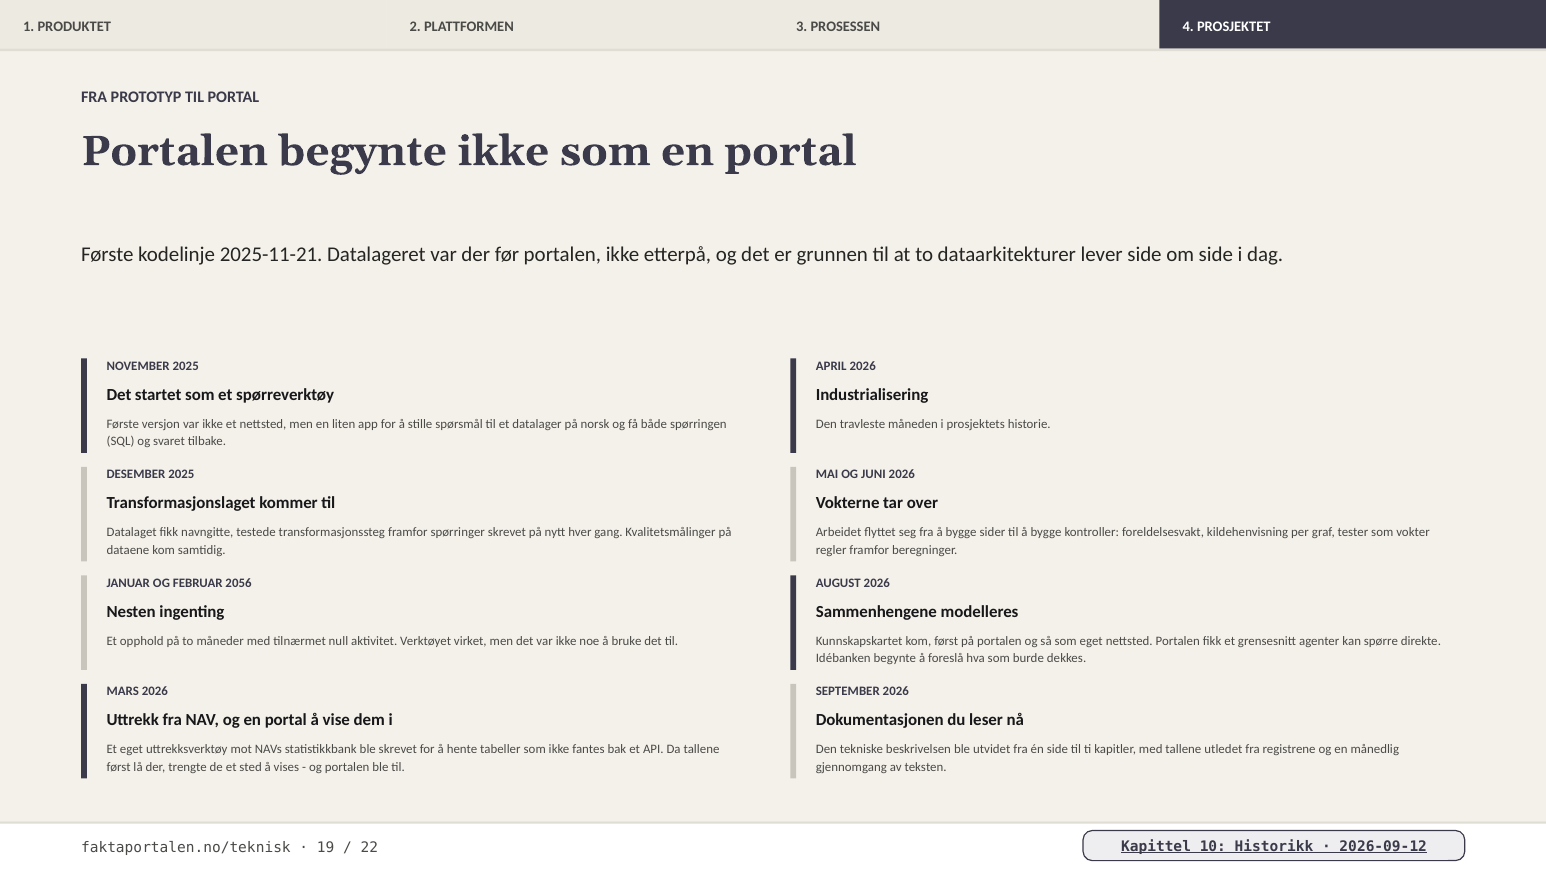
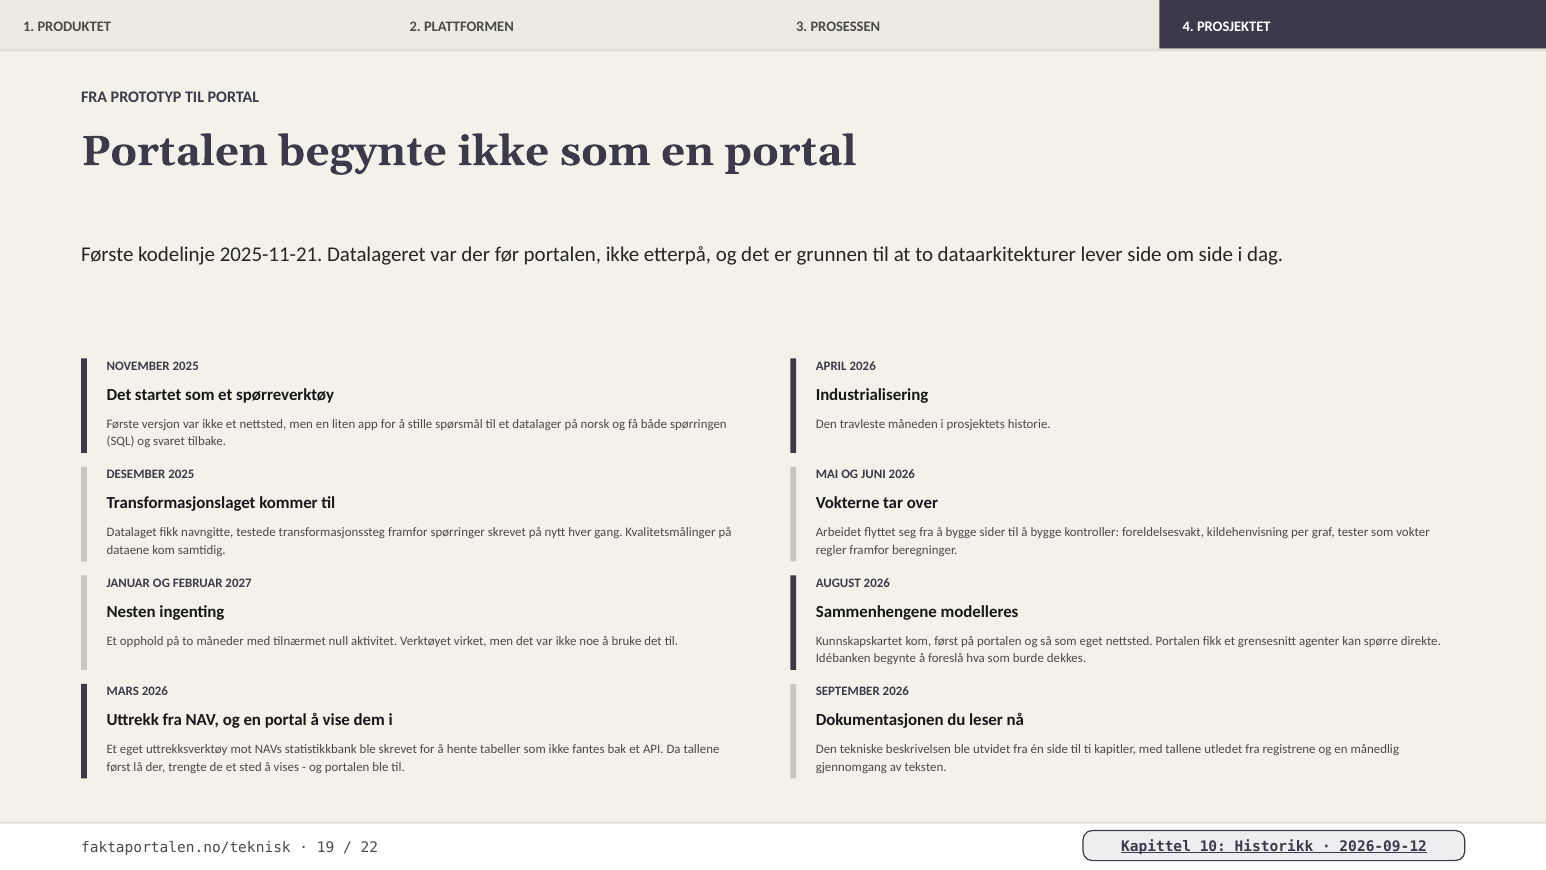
2056: 2056 -> 2027
